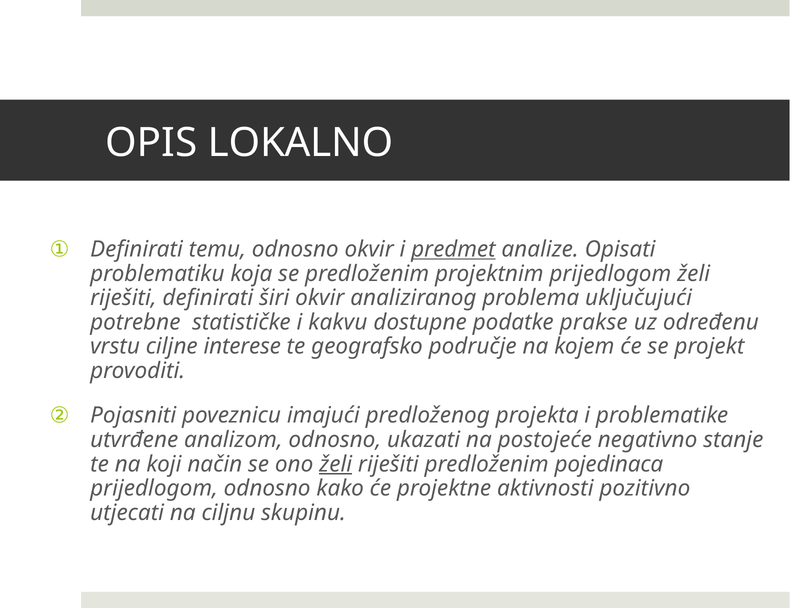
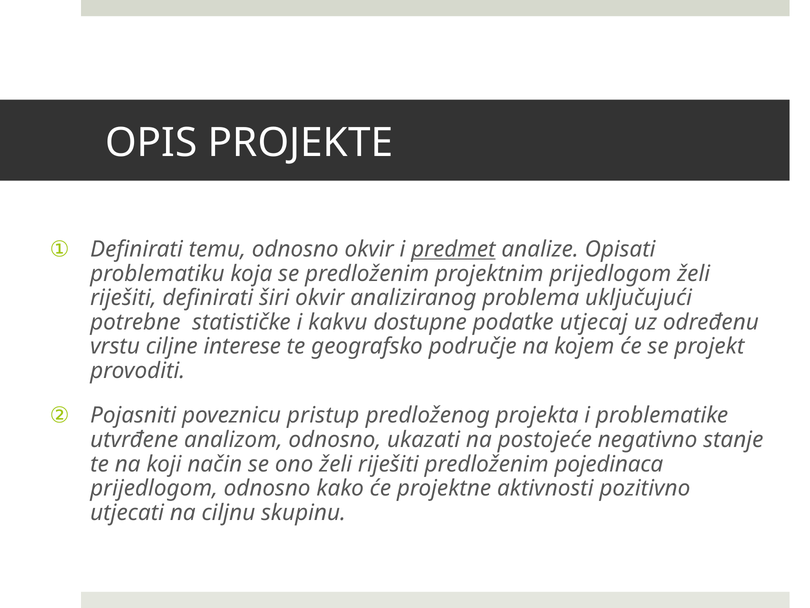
LOKALNO: LOKALNO -> PROJEKTE
prakse: prakse -> utjecaj
imajući: imajući -> pristup
želi at (336, 464) underline: present -> none
